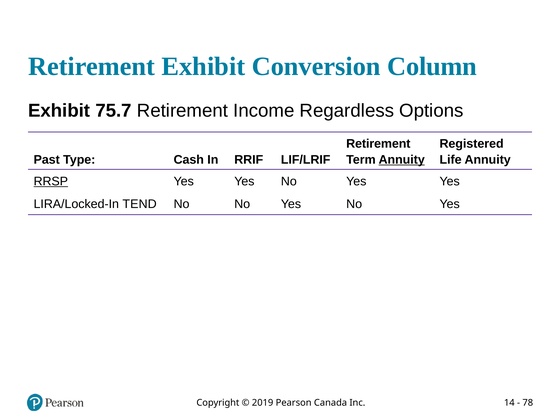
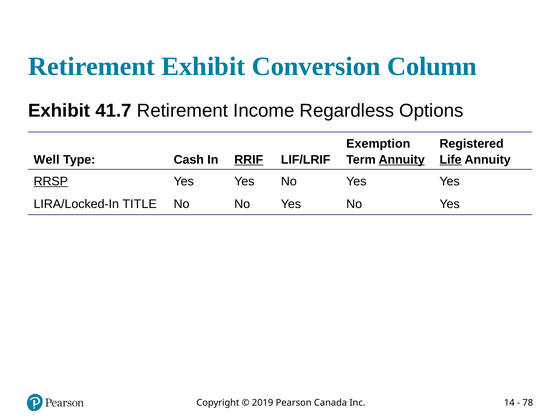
75.7: 75.7 -> 41.7
Retirement at (378, 144): Retirement -> Exemption
Past: Past -> Well
RRIF underline: none -> present
Life underline: none -> present
TEND: TEND -> TITLE
